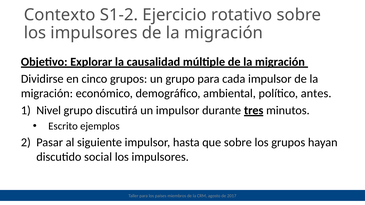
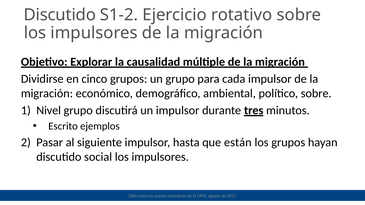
Contexto at (60, 15): Contexto -> Discutido
político antes: antes -> sobre
que sobre: sobre -> están
